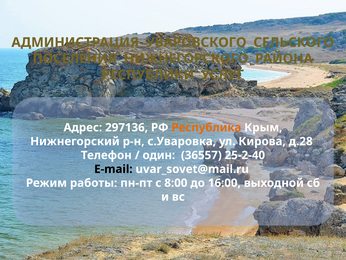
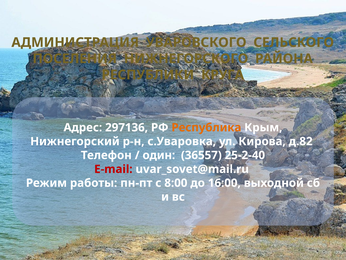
УСЛУГ: УСЛУГ -> КРУГА
д.28: д.28 -> д.82
E-mail colour: black -> red
